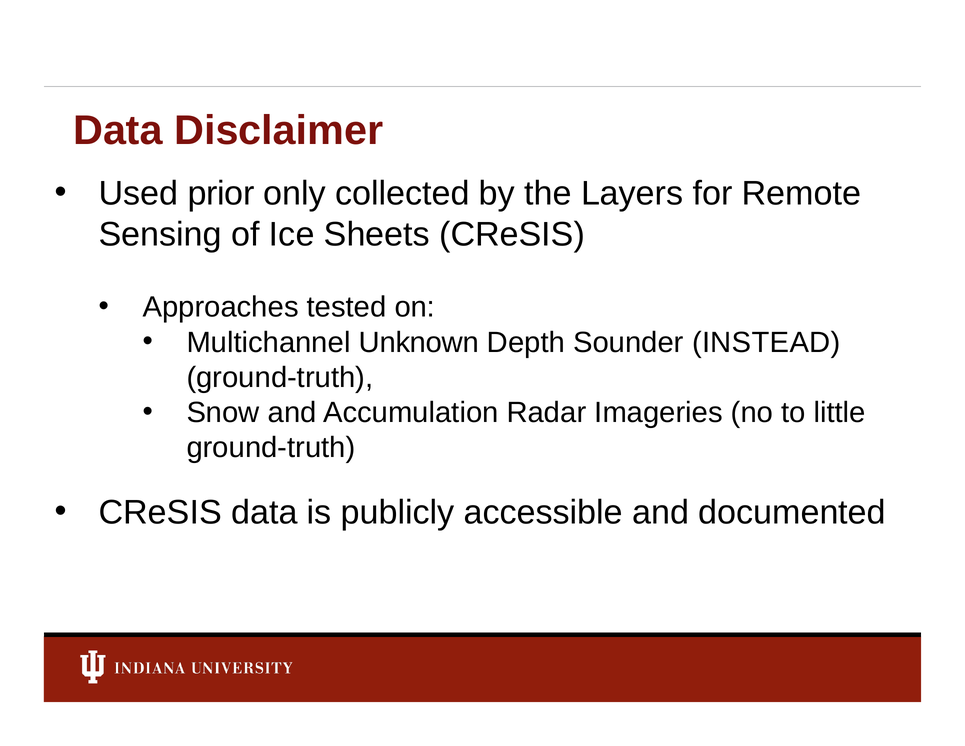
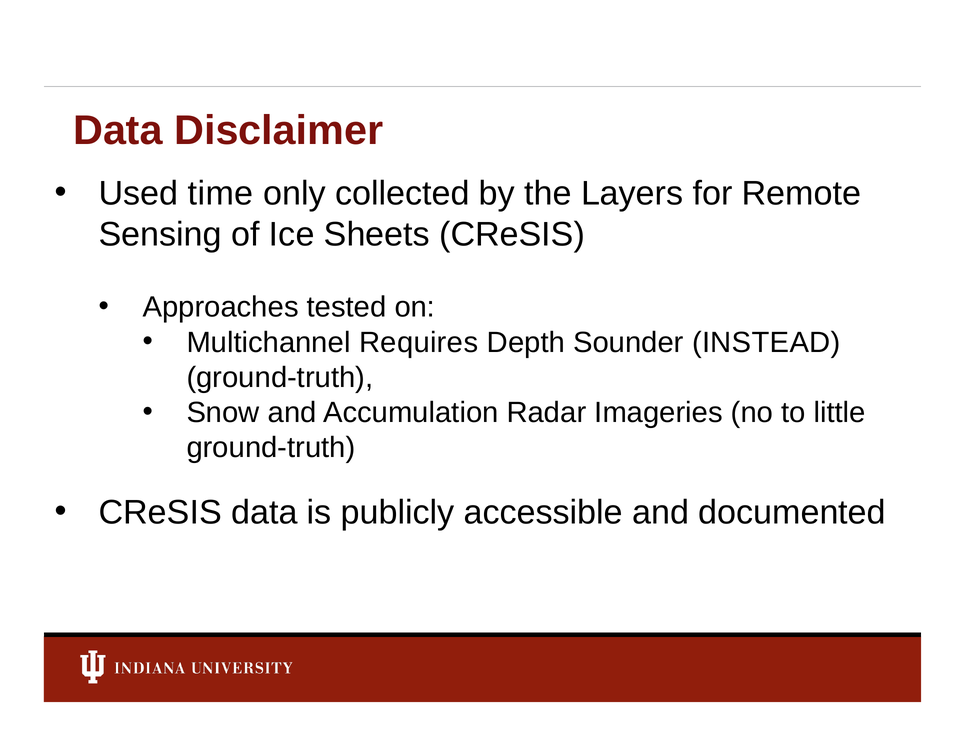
prior: prior -> time
Unknown: Unknown -> Requires
